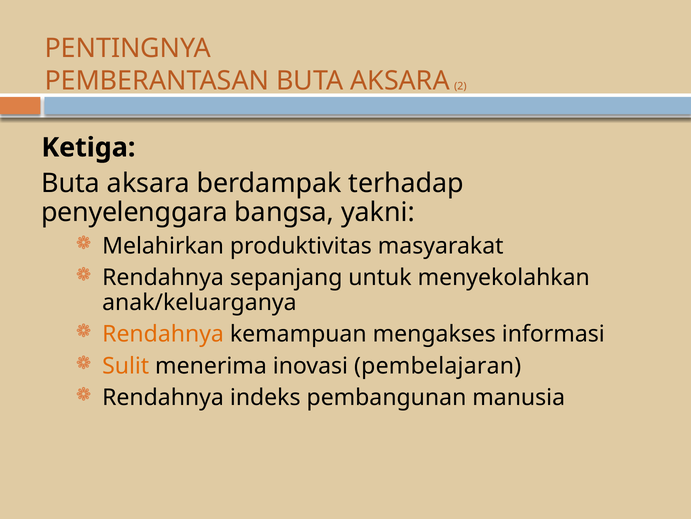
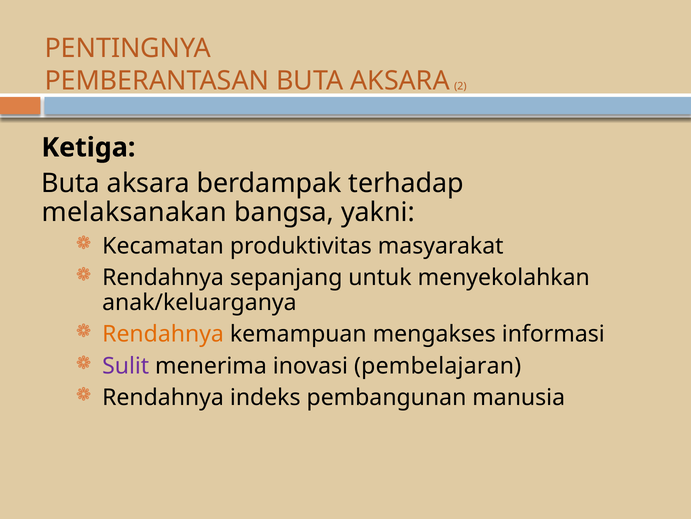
penyelenggara: penyelenggara -> melaksanakan
Melahirkan: Melahirkan -> Kecamatan
Sulit colour: orange -> purple
